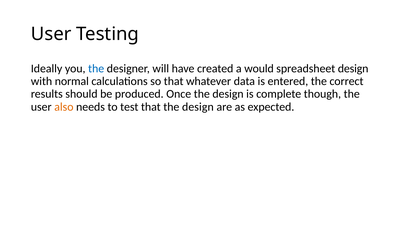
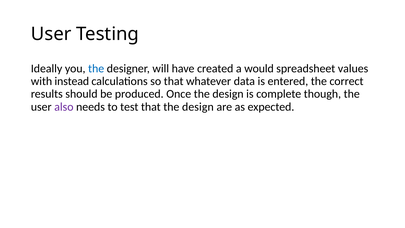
spreadsheet design: design -> values
normal: normal -> instead
also colour: orange -> purple
